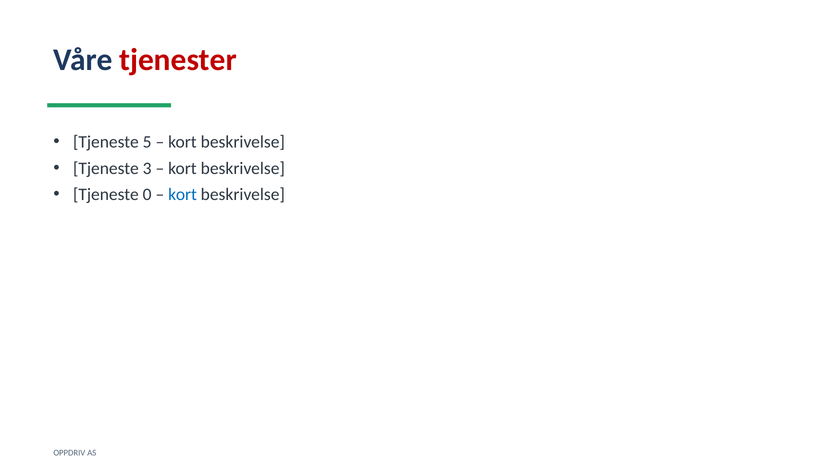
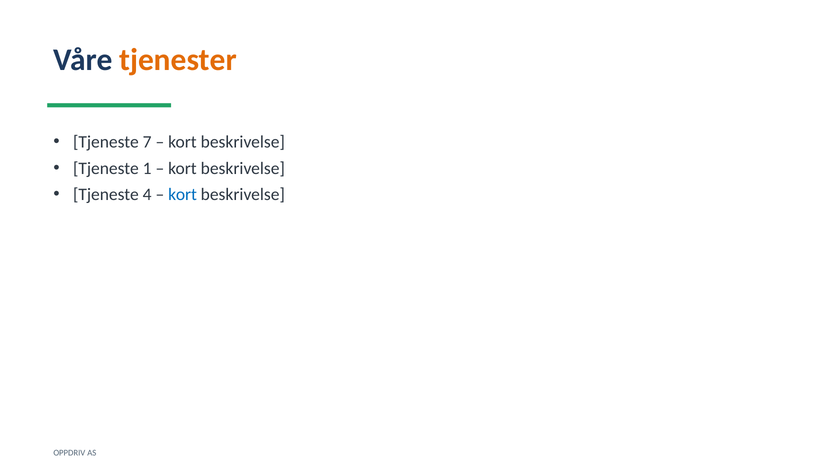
tjenester colour: red -> orange
5: 5 -> 7
3: 3 -> 1
0: 0 -> 4
